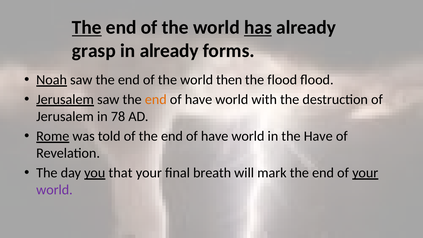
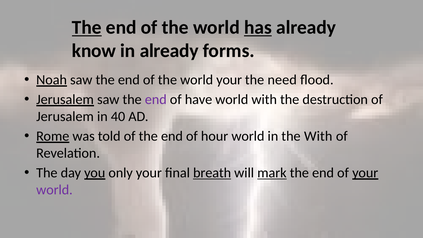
grasp: grasp -> know
world then: then -> your
the flood: flood -> need
end at (156, 100) colour: orange -> purple
78: 78 -> 40
have at (215, 136): have -> hour
the Have: Have -> With
that: that -> only
breath underline: none -> present
mark underline: none -> present
